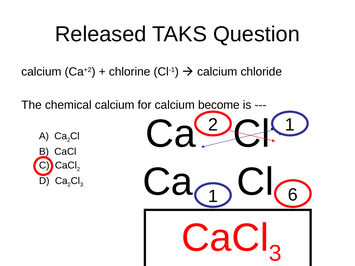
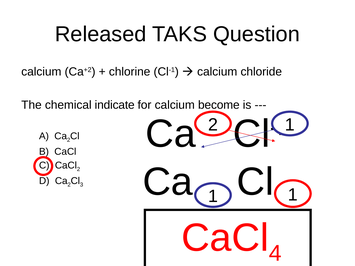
chemical calcium: calcium -> indicate
6 at (293, 195): 6 -> 1
CaCl 3: 3 -> 4
